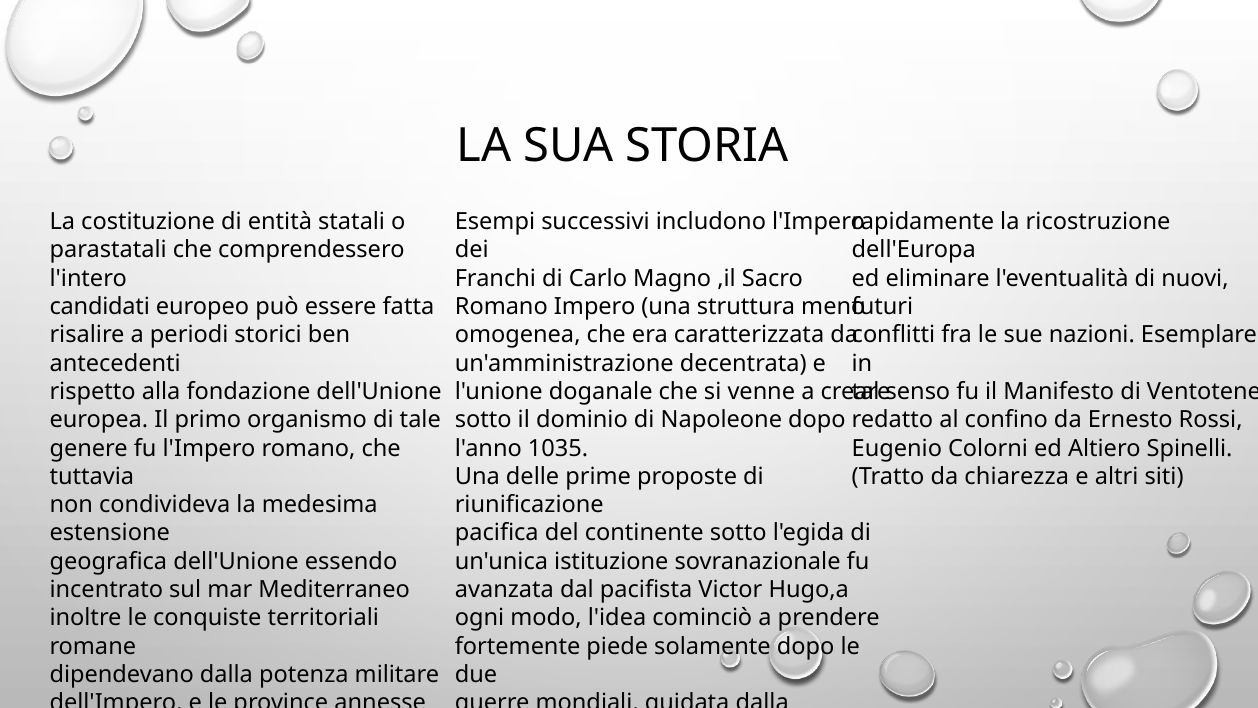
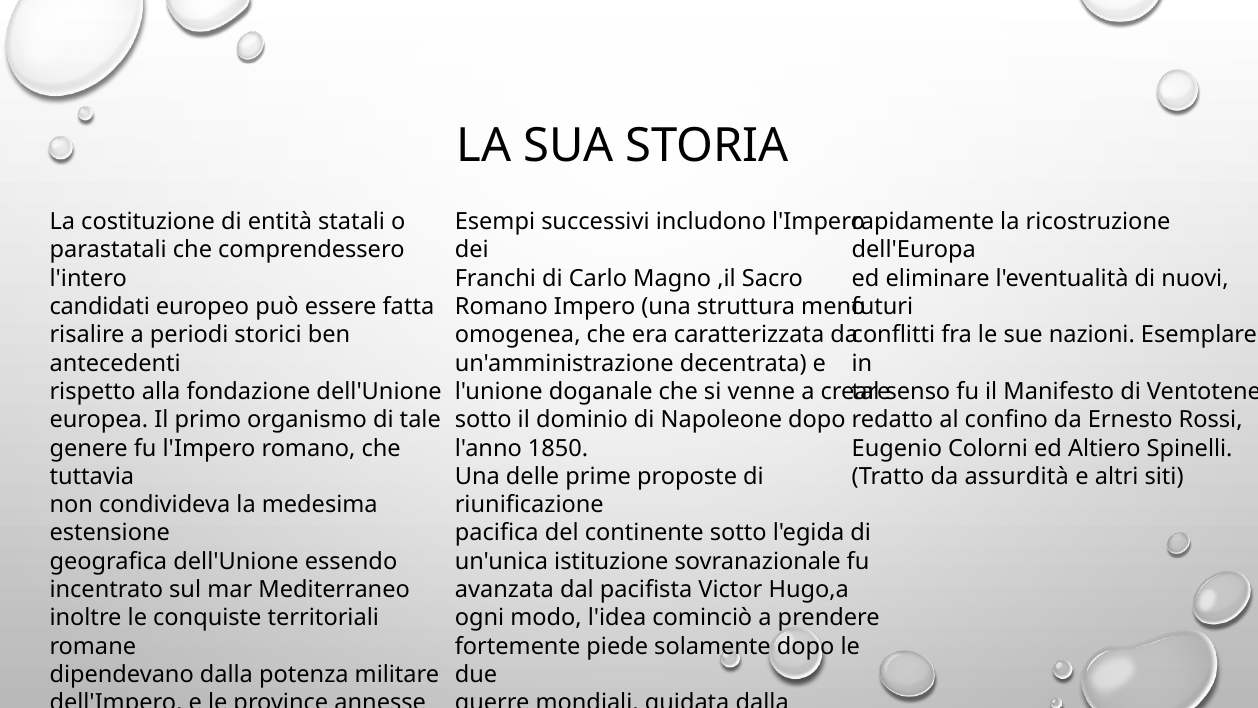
1035: 1035 -> 1850
chiarezza: chiarezza -> assurdità
